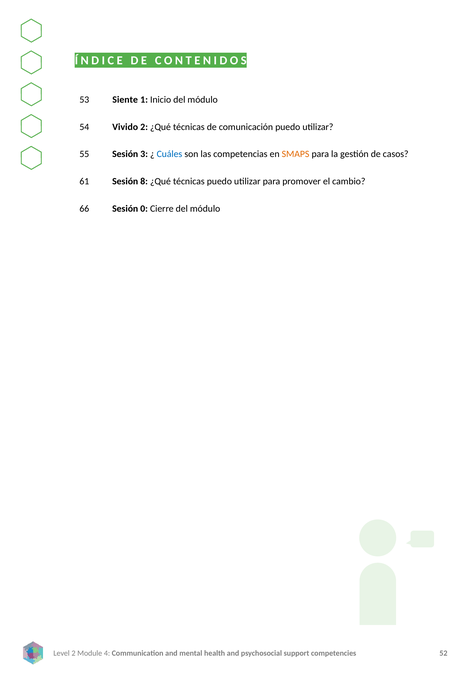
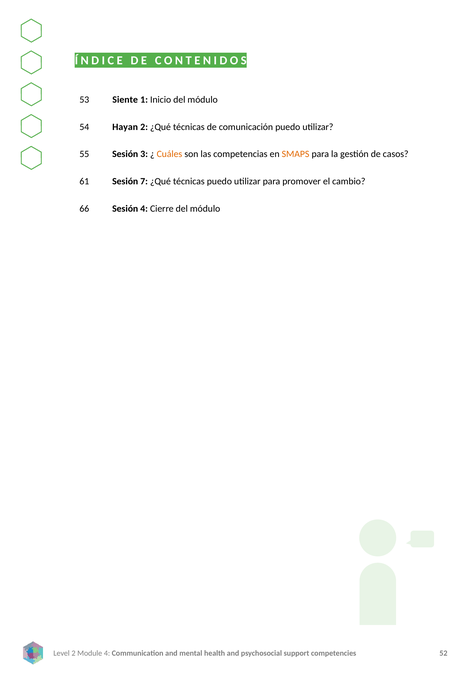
Vivido: Vivido -> Hayan
Cuáles colour: blue -> orange
8: 8 -> 7
Sesión 0: 0 -> 4
